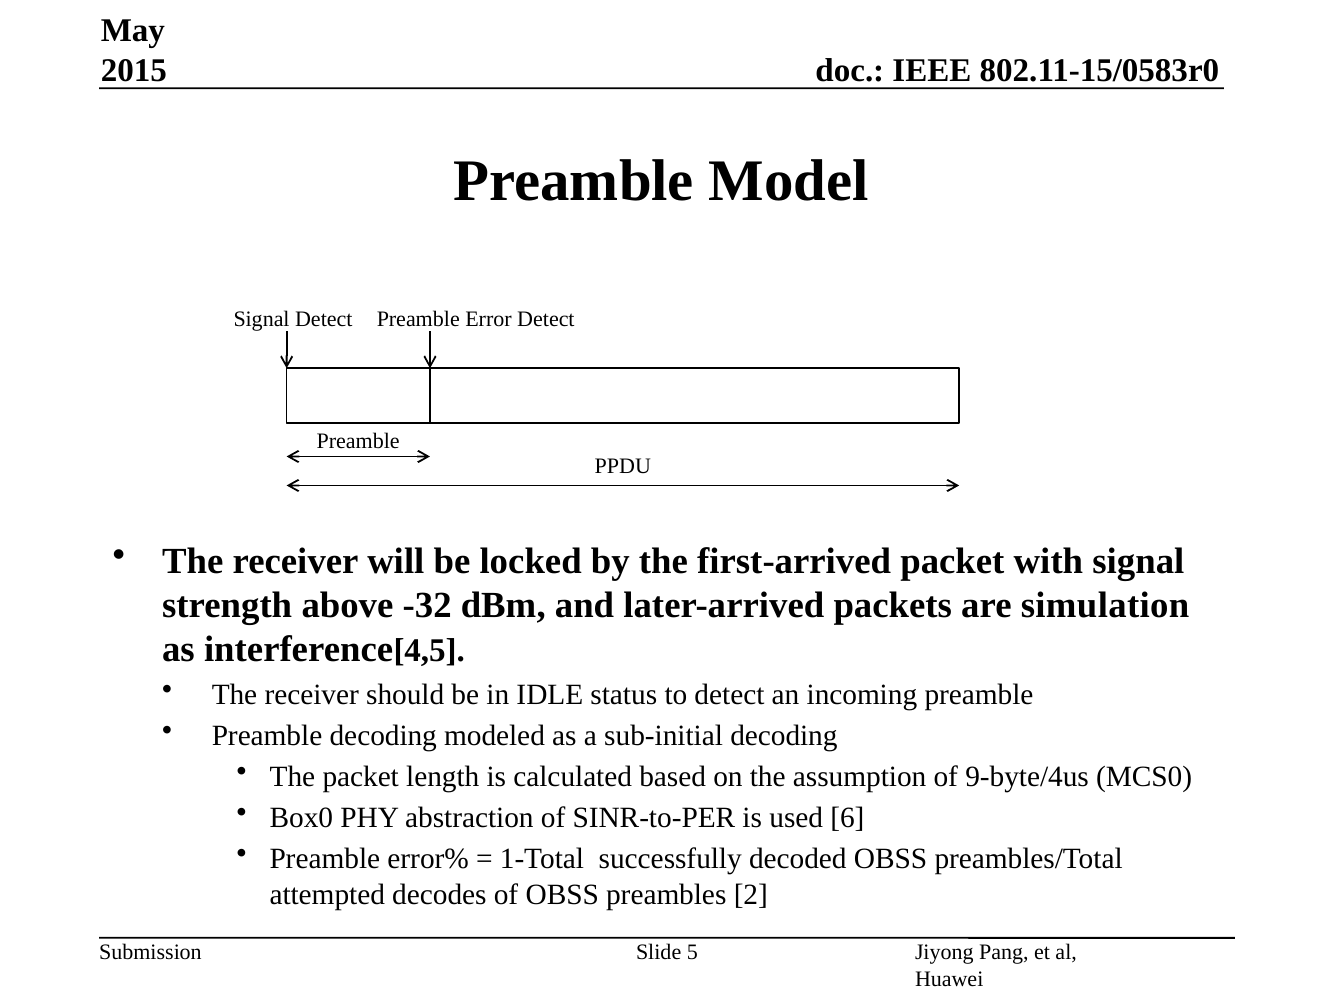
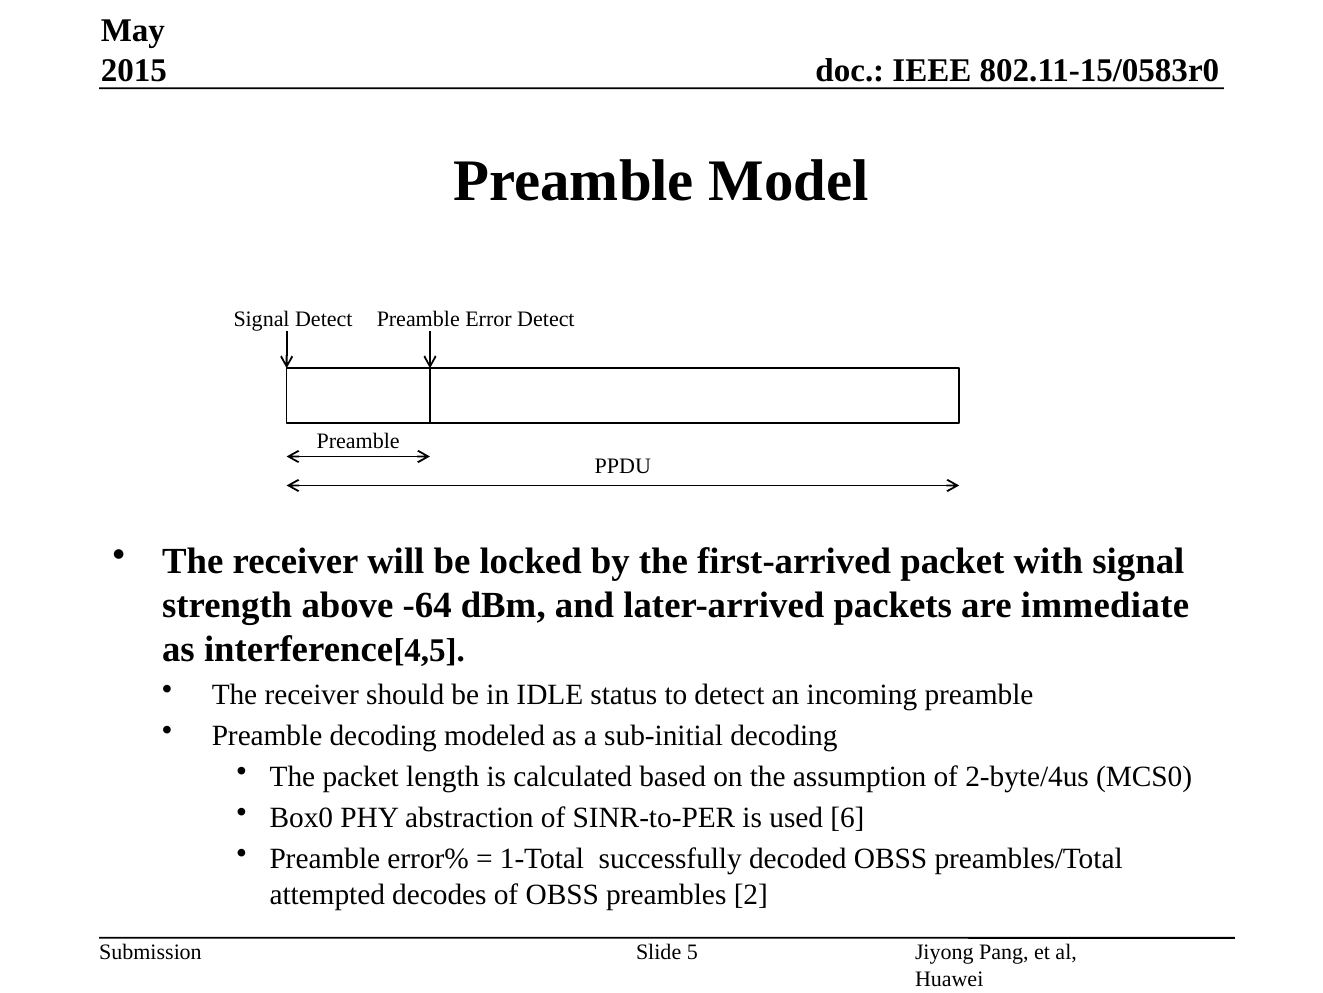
-32: -32 -> -64
simulation: simulation -> immediate
9-byte/4us: 9-byte/4us -> 2-byte/4us
